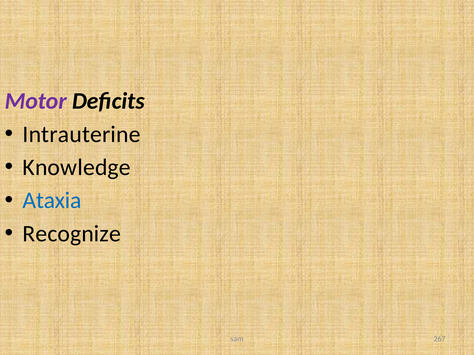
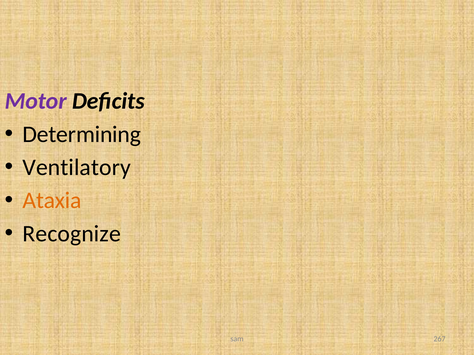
Intrauterine: Intrauterine -> Determining
Knowledge: Knowledge -> Ventilatory
Ataxia colour: blue -> orange
